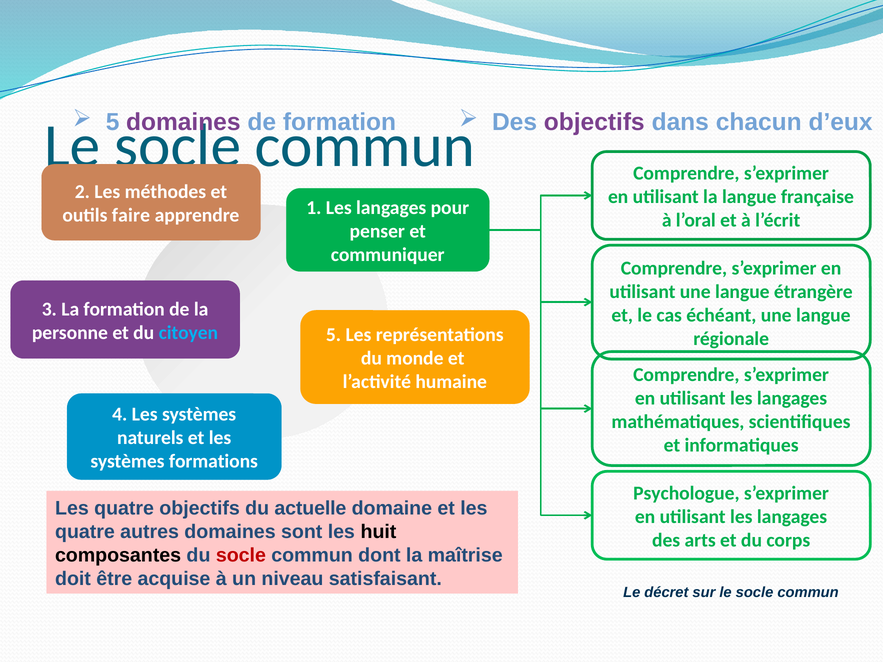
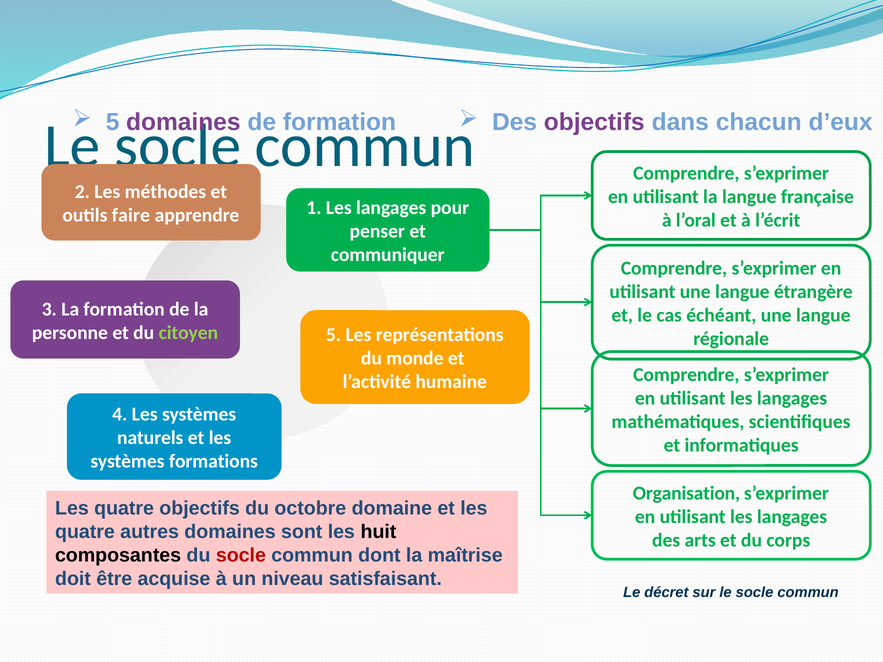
citoyen colour: light blue -> light green
Psychologue: Psychologue -> Organisation
actuelle: actuelle -> octobre
